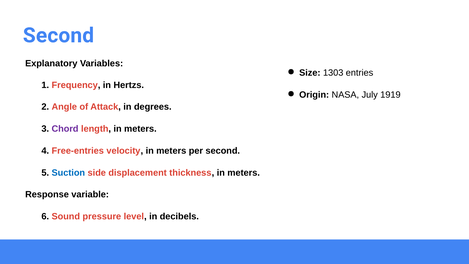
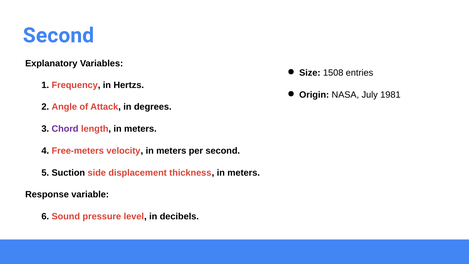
1303: 1303 -> 1508
1919: 1919 -> 1981
Free-entries: Free-entries -> Free-meters
Suction colour: blue -> black
